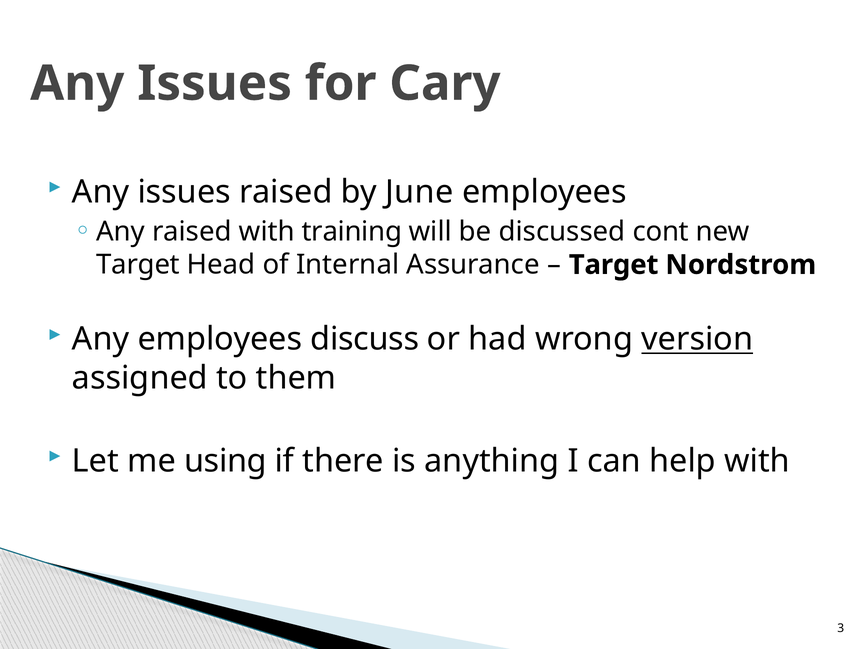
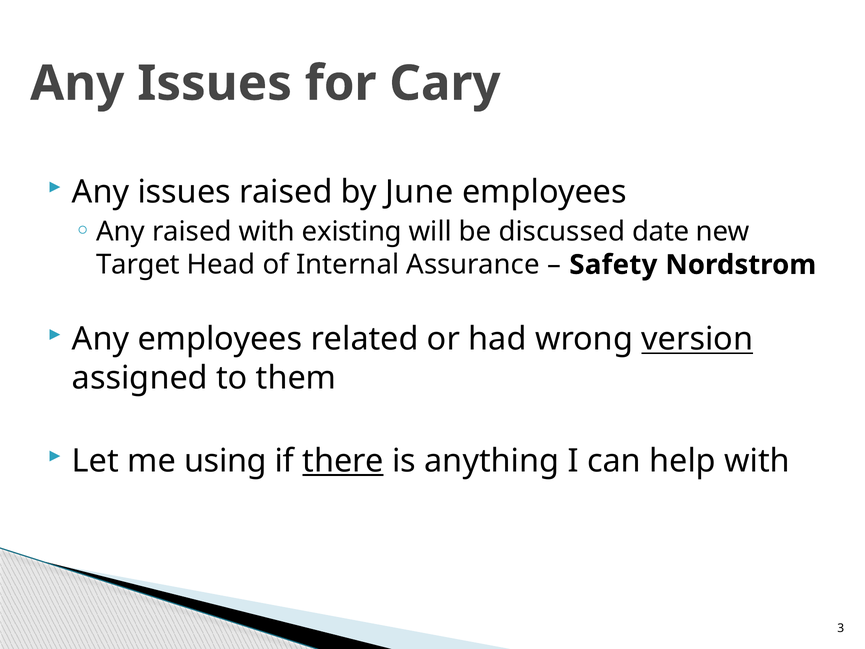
training: training -> existing
cont: cont -> date
Target at (614, 265): Target -> Safety
discuss: discuss -> related
there underline: none -> present
